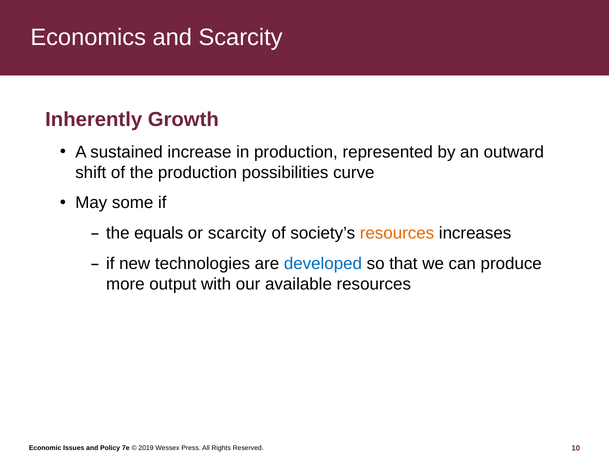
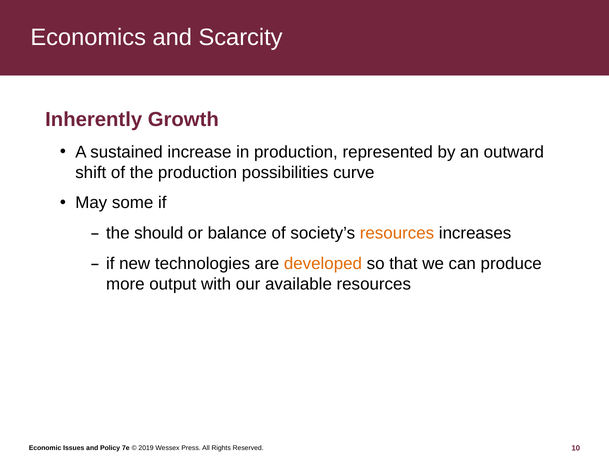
equals: equals -> should
or scarcity: scarcity -> balance
developed colour: blue -> orange
